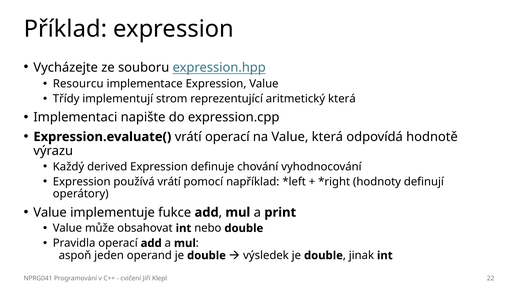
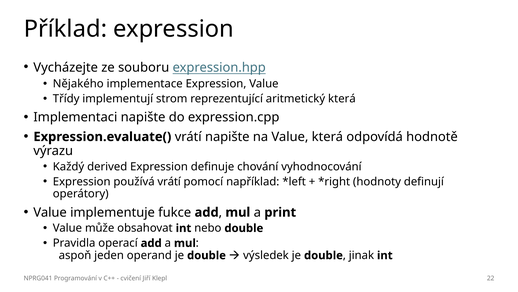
Resourcu: Resourcu -> Nějakého
vrátí operací: operací -> napište
